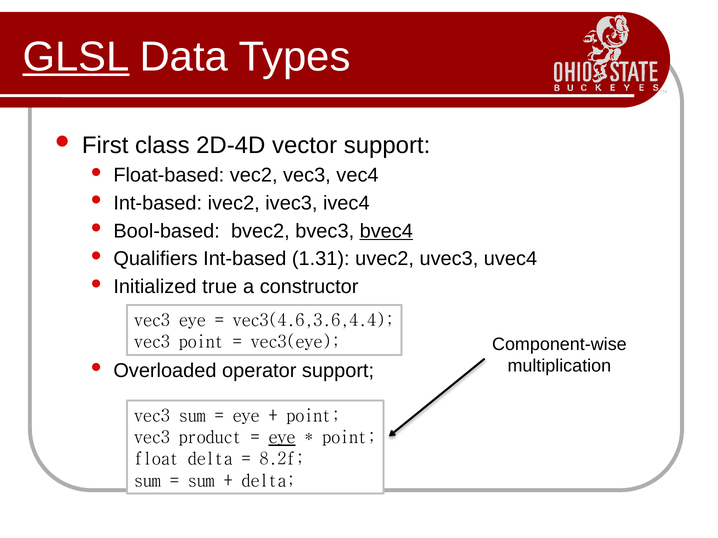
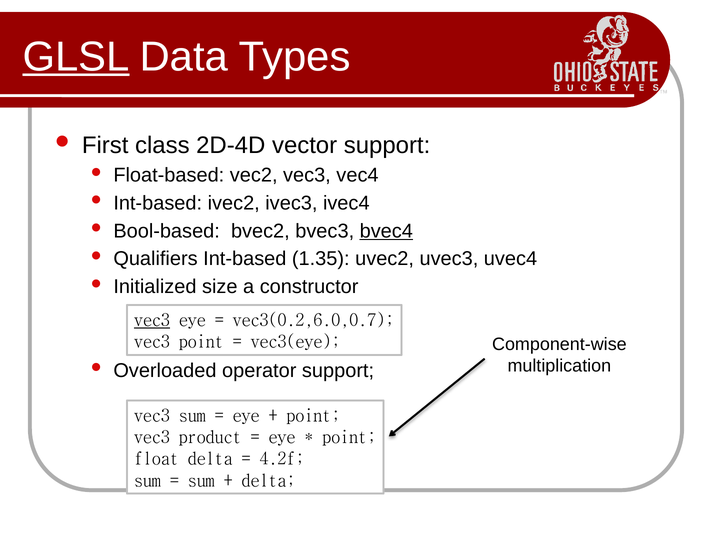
1.31: 1.31 -> 1.35
true: true -> size
vec3 at (152, 321) underline: none -> present
vec3(4.6,3.6,4.4: vec3(4.6,3.6,4.4 -> vec3(0.2,6.0,0.7
eye at (282, 438) underline: present -> none
8.2f: 8.2f -> 4.2f
